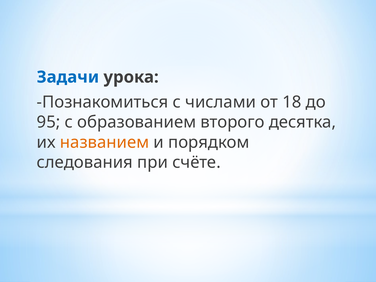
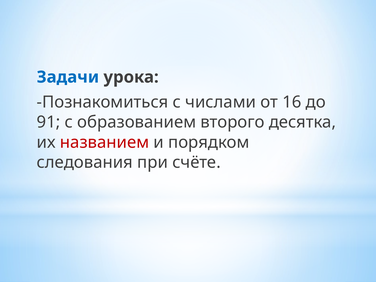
18: 18 -> 16
95: 95 -> 91
названием colour: orange -> red
